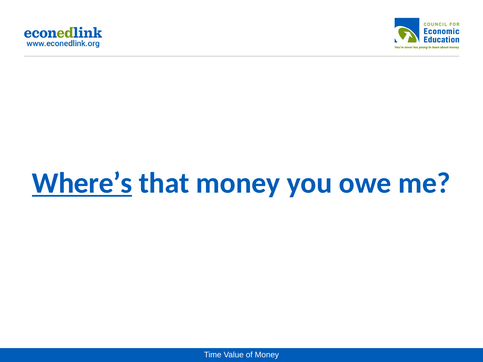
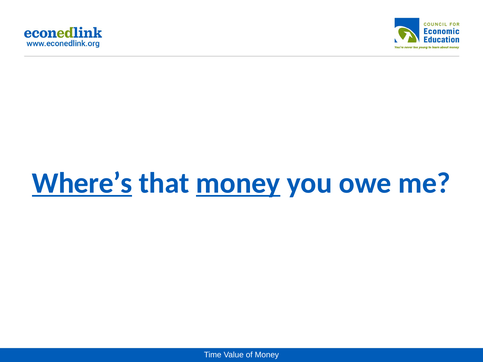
money at (238, 183) underline: none -> present
